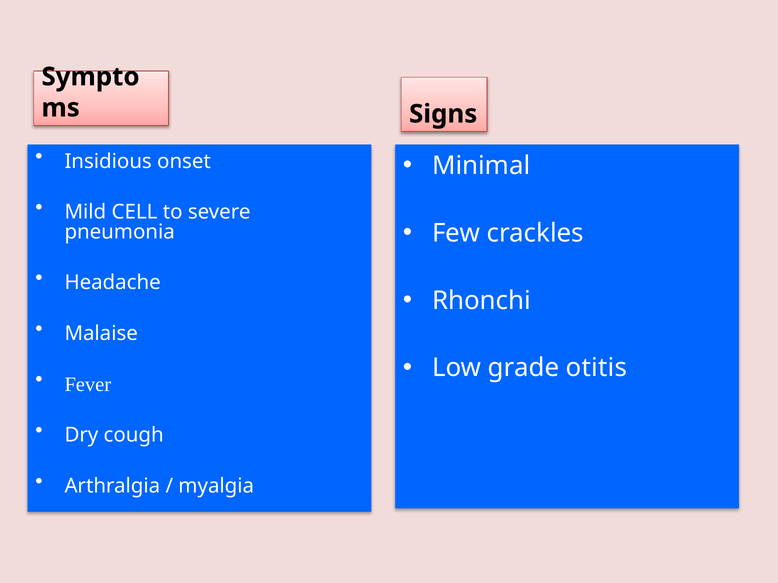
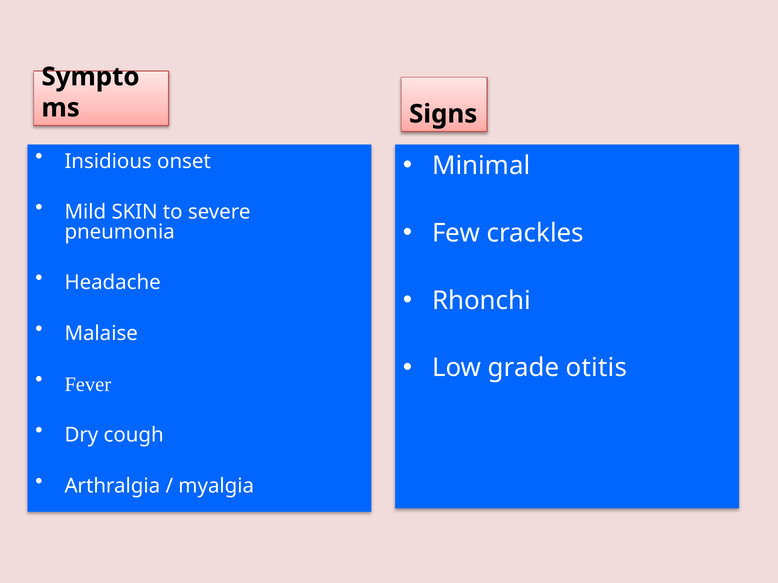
CELL: CELL -> SKIN
